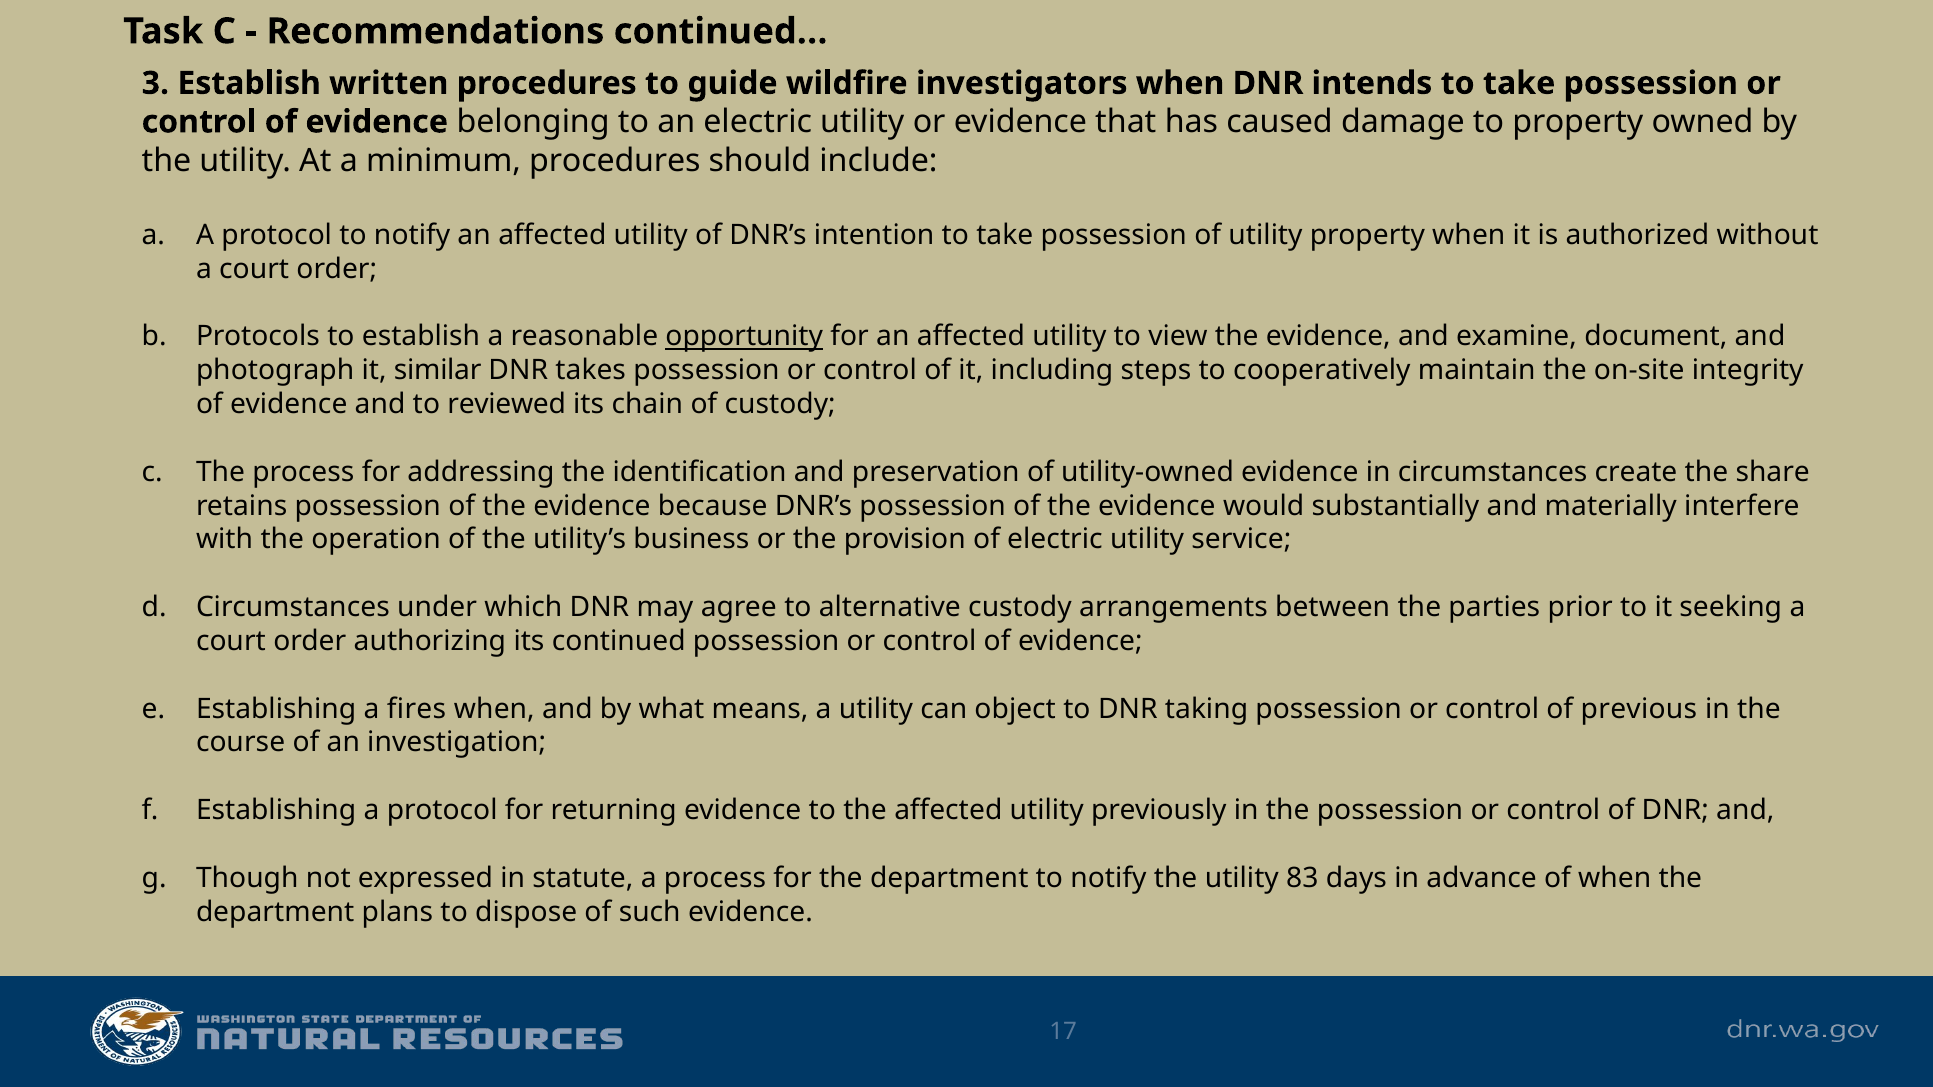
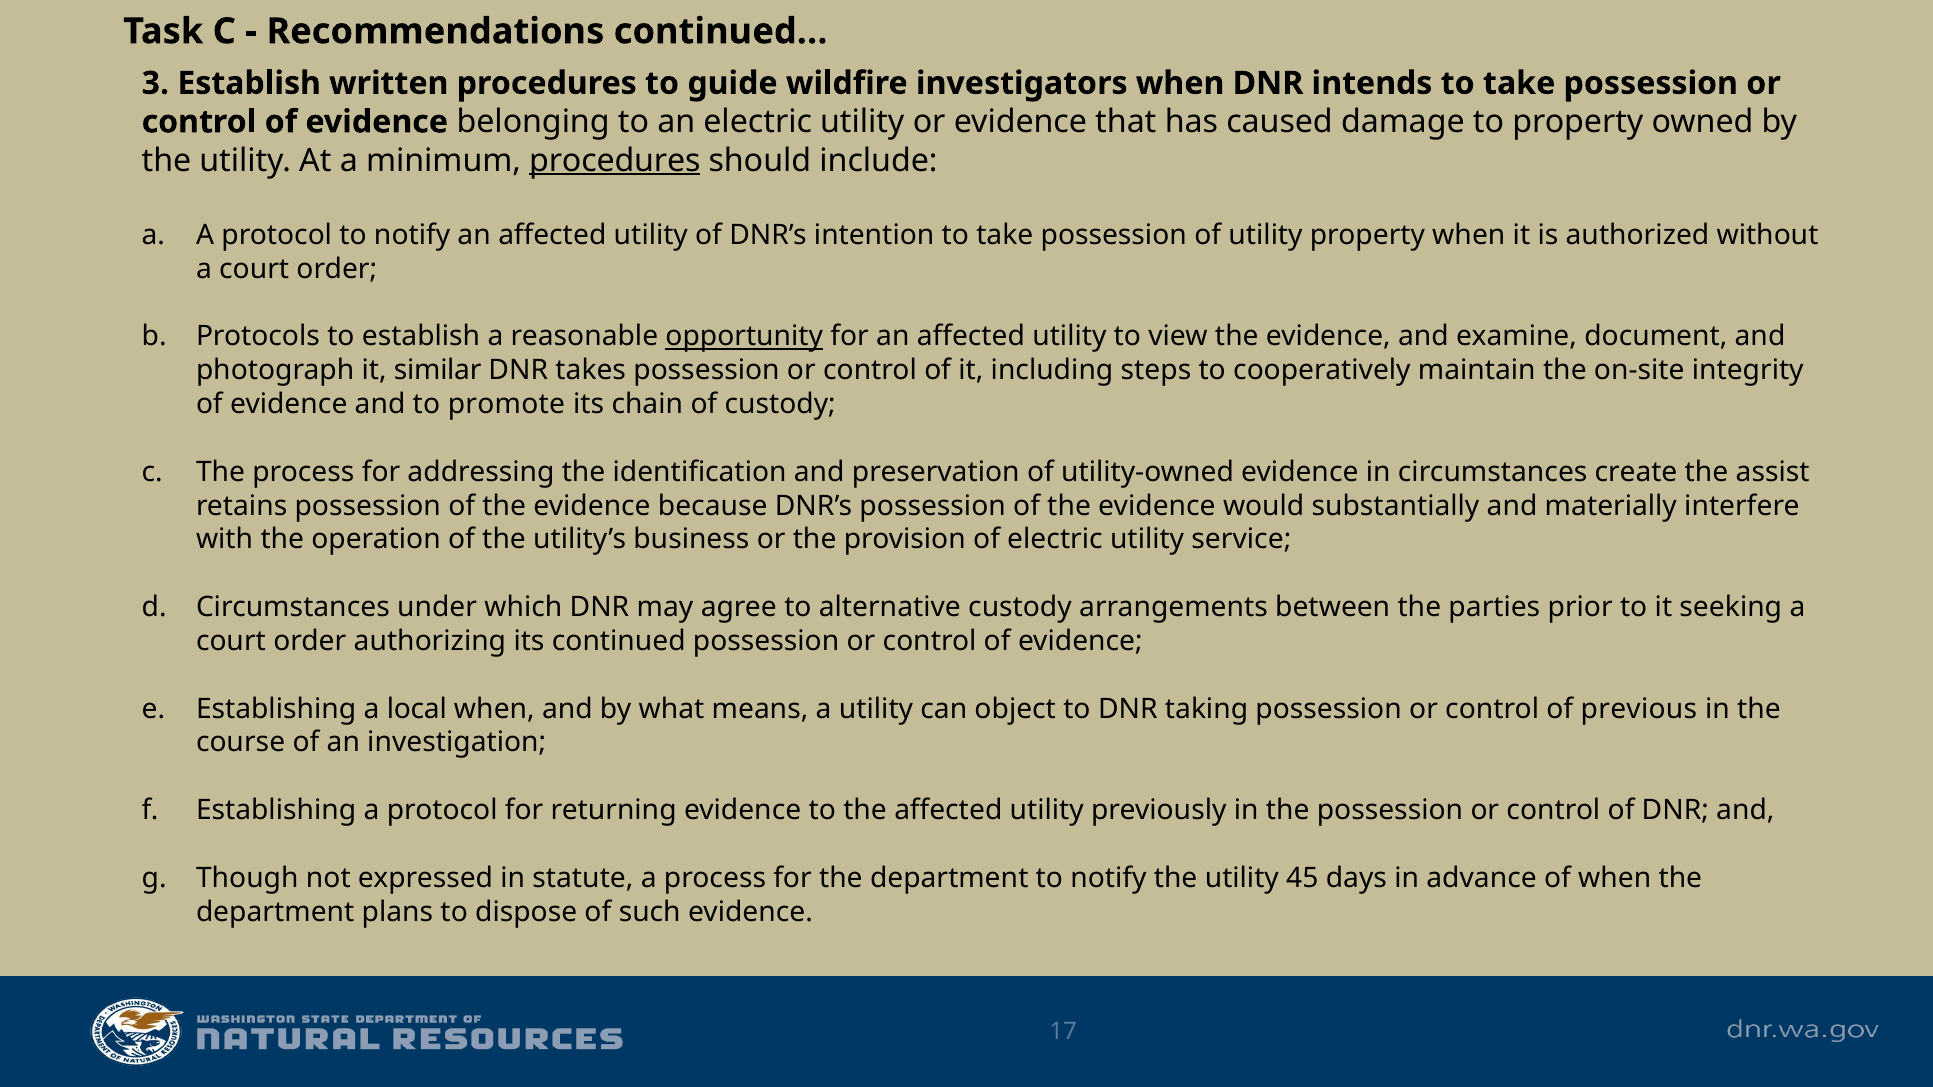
procedures at (615, 161) underline: none -> present
reviewed: reviewed -> promote
share: share -> assist
fires: fires -> local
83: 83 -> 45
